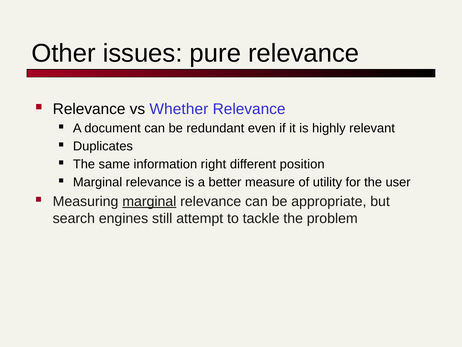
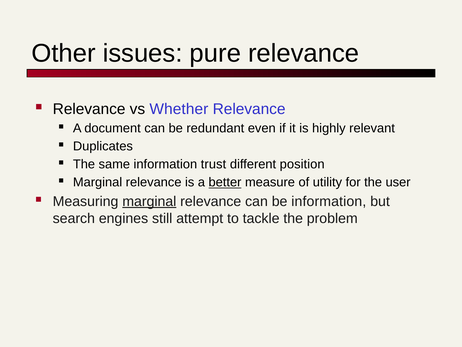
right: right -> trust
better underline: none -> present
be appropriate: appropriate -> information
